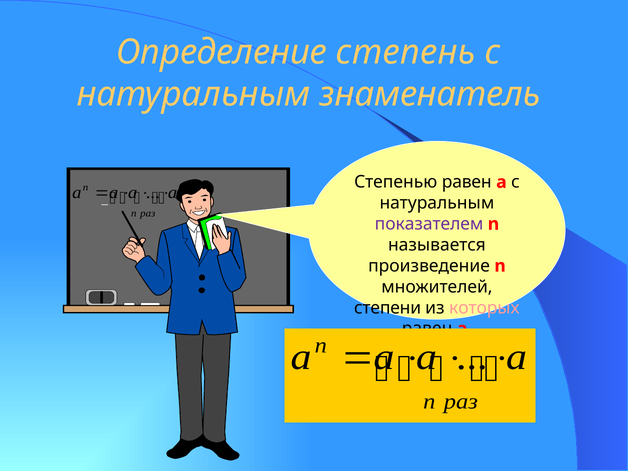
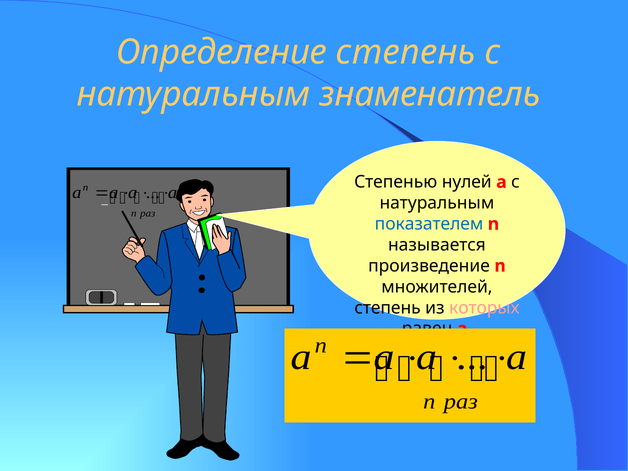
Степенью равен: равен -> нулей
показателем colour: purple -> blue
степени at (388, 308): степени -> степень
